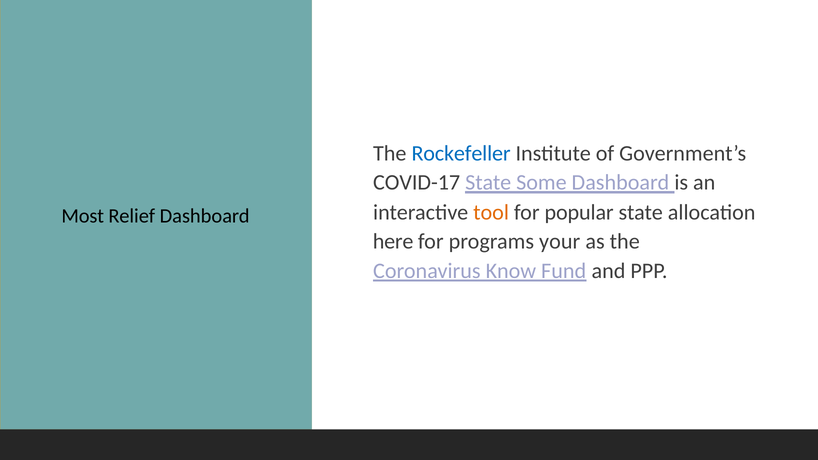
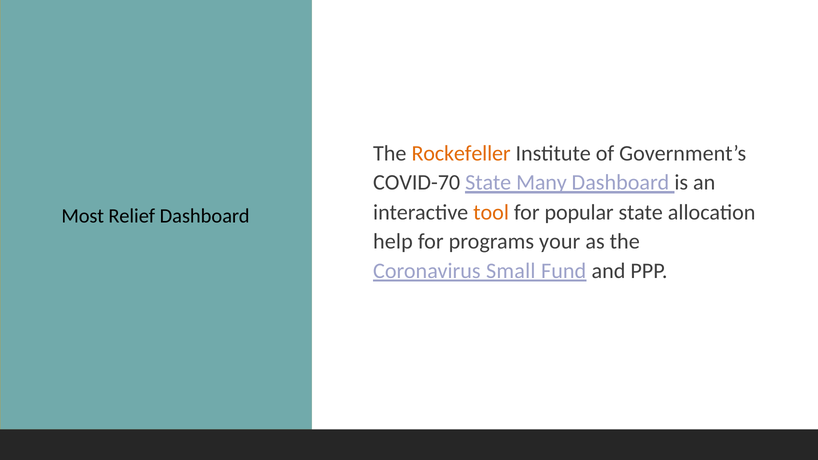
Rockefeller colour: blue -> orange
COVID-17: COVID-17 -> COVID-70
Some: Some -> Many
here: here -> help
Know: Know -> Small
